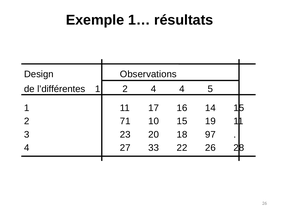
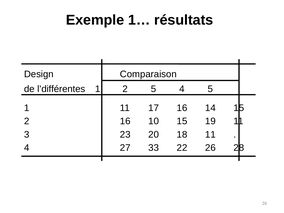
Observations: Observations -> Comparaison
2 4: 4 -> 5
2 71: 71 -> 16
18 97: 97 -> 11
